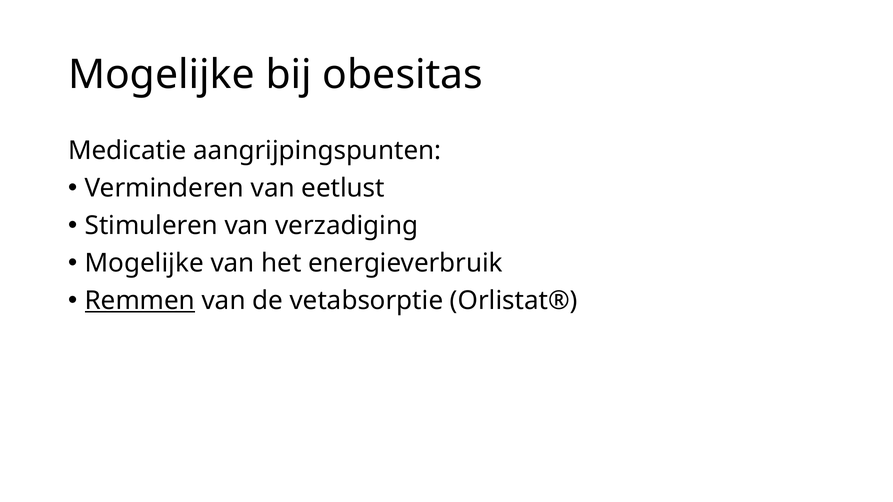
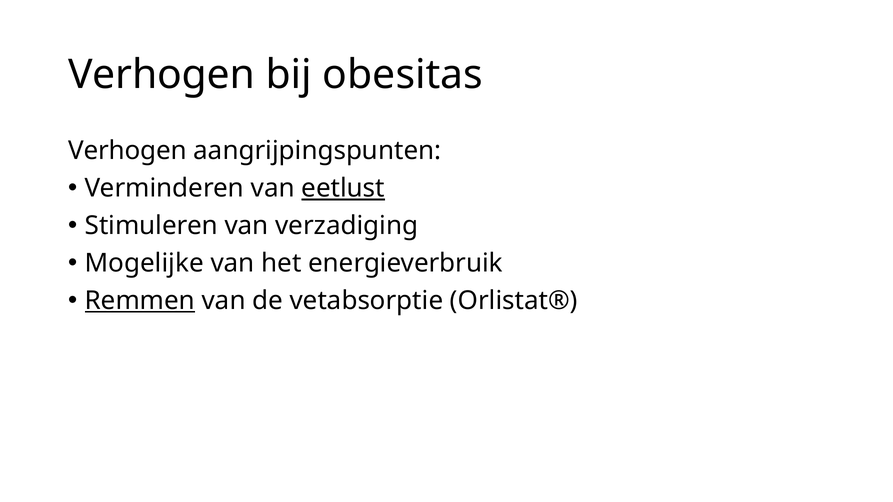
Mogelijke at (162, 75): Mogelijke -> Verhogen
Medicatie at (127, 151): Medicatie -> Verhogen
eetlust underline: none -> present
